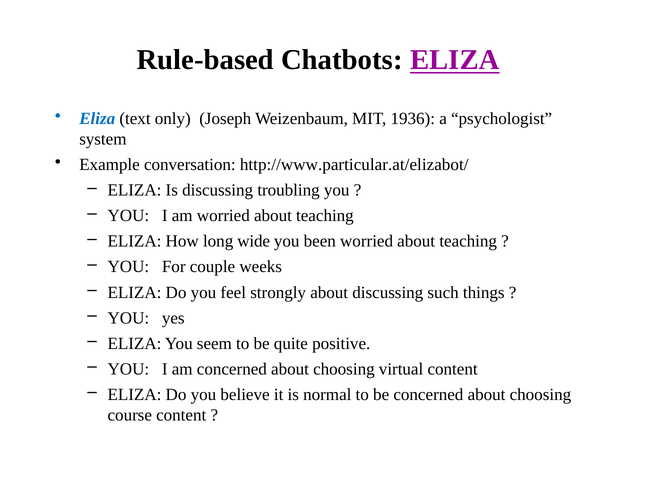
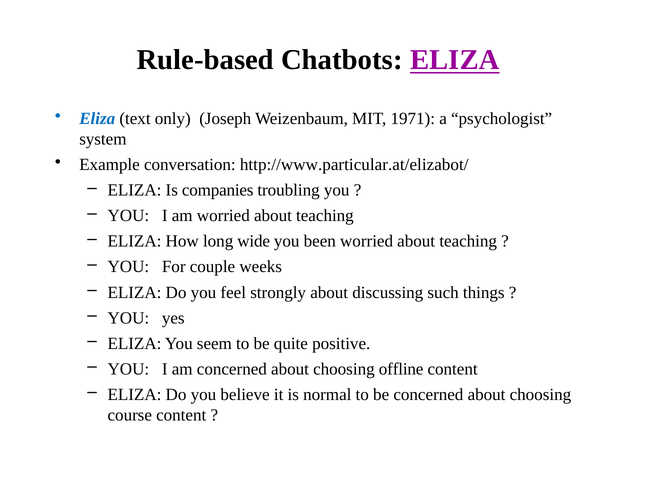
1936: 1936 -> 1971
Is discussing: discussing -> companies
virtual: virtual -> offline
